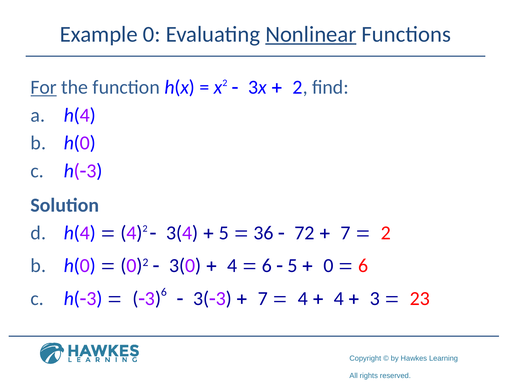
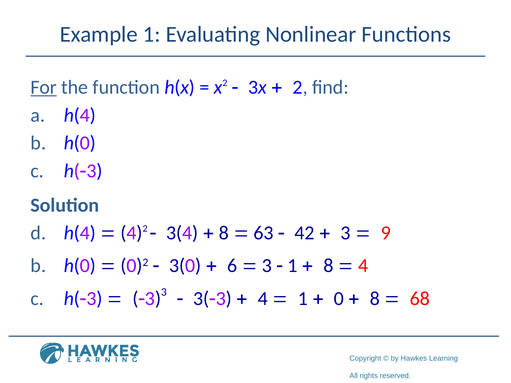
Example 0: 0 -> 1
Nonlinear underline: present -> none
5 at (224, 233): 5 -> 8
36: 36 -> 63
72: 72 -> 42
7 at (346, 233): 7 -> 3
2 at (386, 233): 2 -> 9
4 at (232, 266): 4 -> 6
6 at (267, 266): 6 -> 3
5 at (292, 266): 5 -> 1
0 at (328, 266): 0 -> 8
6 at (363, 266): 6 -> 4
6 at (164, 292): 6 -> 3
7 at (263, 299): 7 -> 4
4 at (303, 299): 4 -> 1
4 at (339, 299): 4 -> 0
3 at (375, 299): 3 -> 8
23: 23 -> 68
